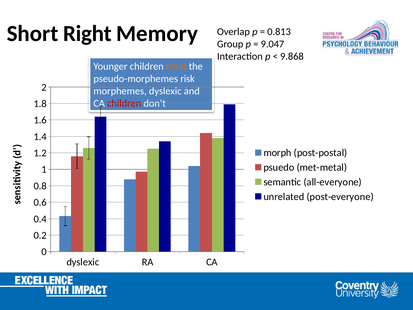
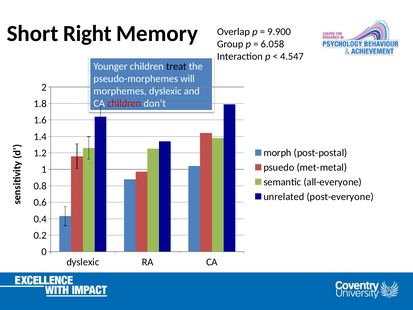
0.813: 0.813 -> 9.900
9.047: 9.047 -> 6.058
9.868: 9.868 -> 4.547
treat colour: orange -> black
risk: risk -> will
